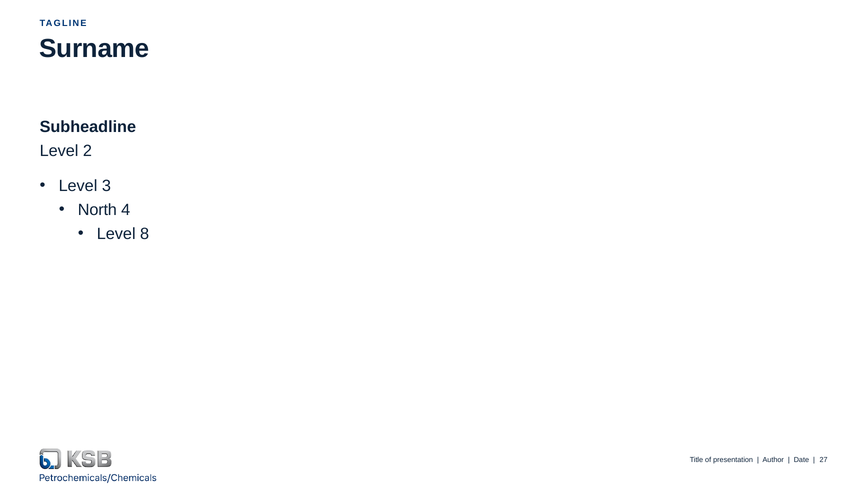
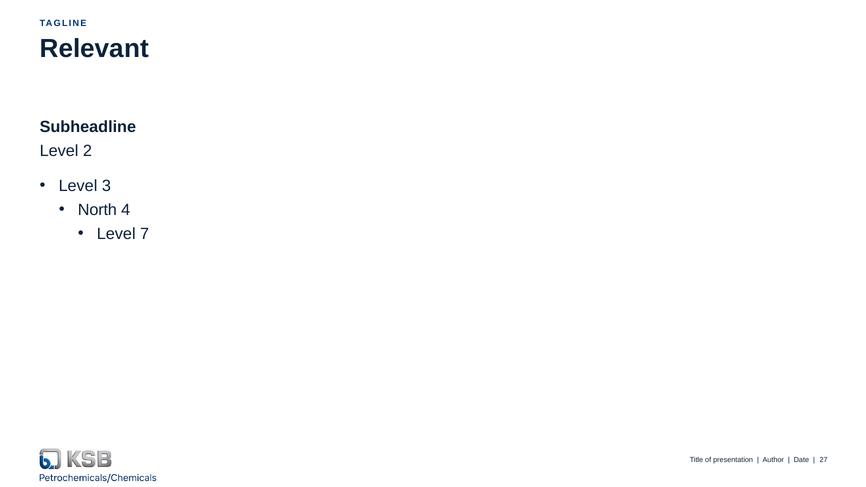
Surname: Surname -> Relevant
8: 8 -> 7
